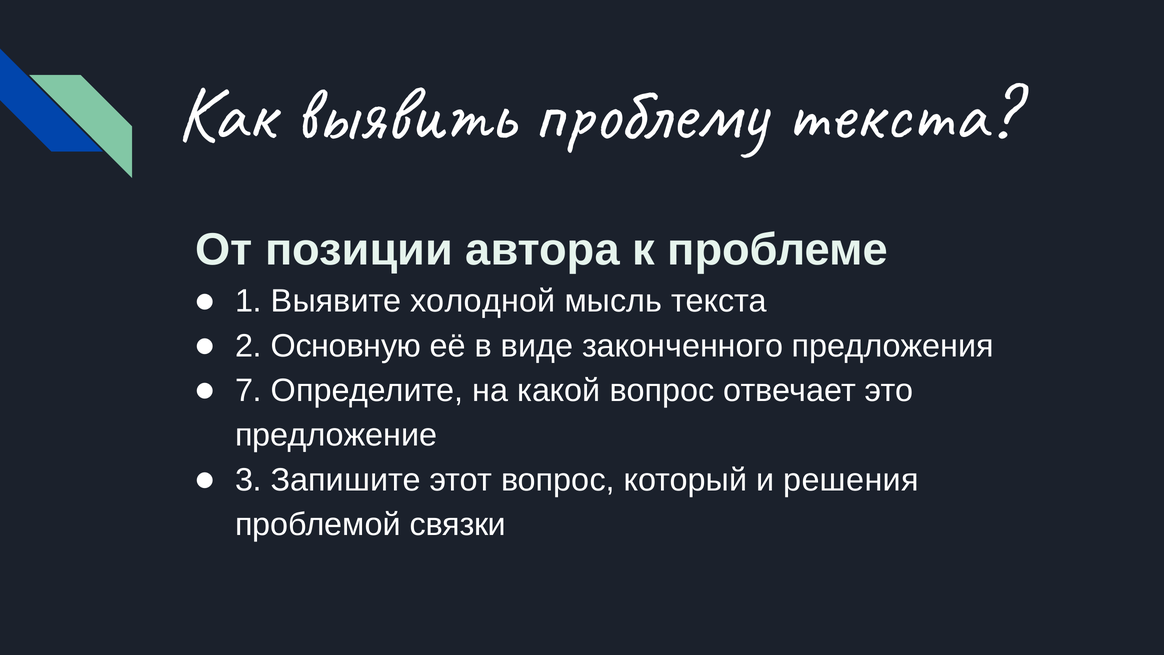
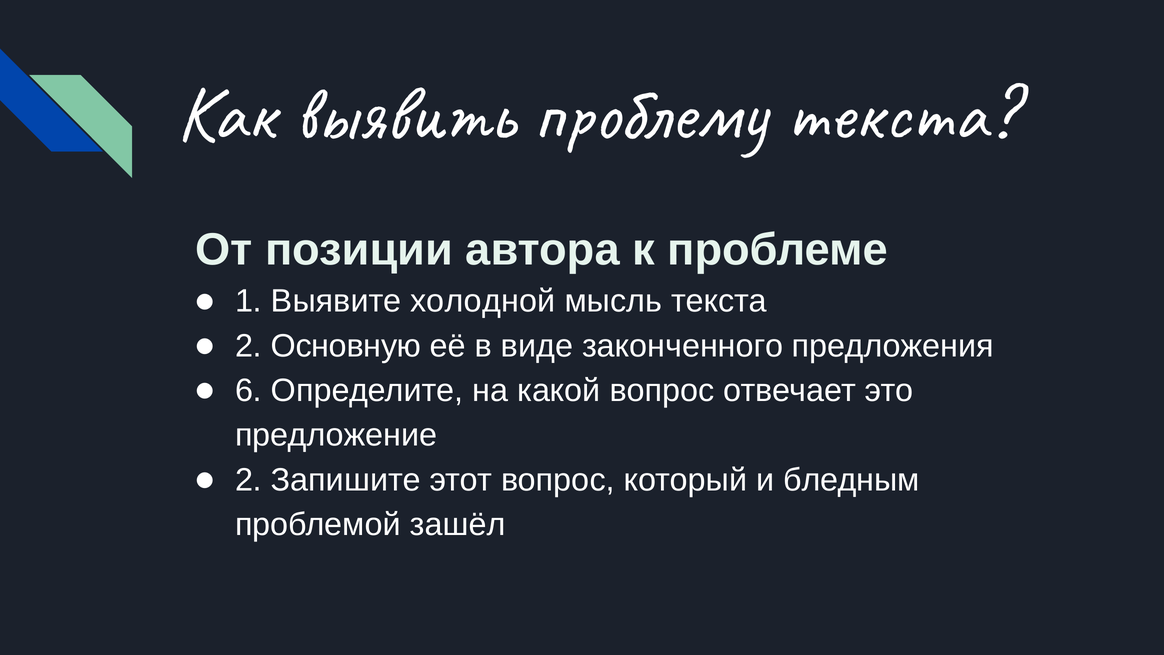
7: 7 -> 6
3 at (248, 480): 3 -> 2
решения: решения -> бледным
связки: связки -> зашёл
